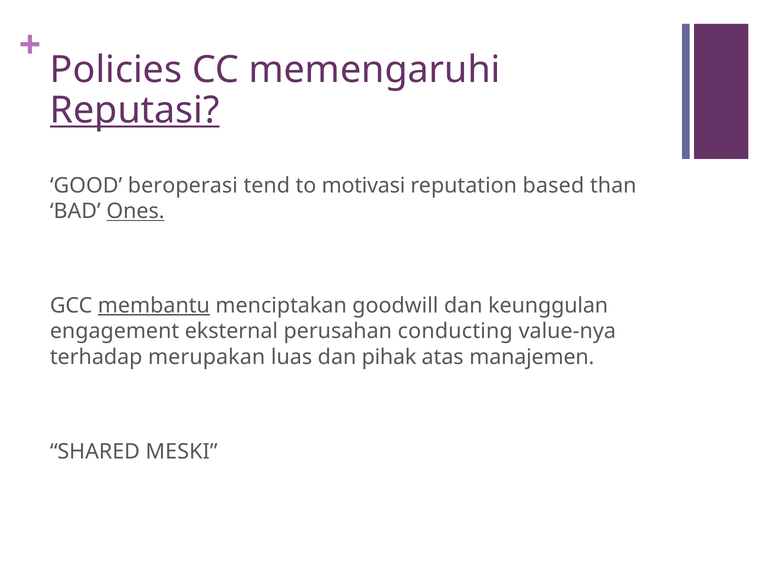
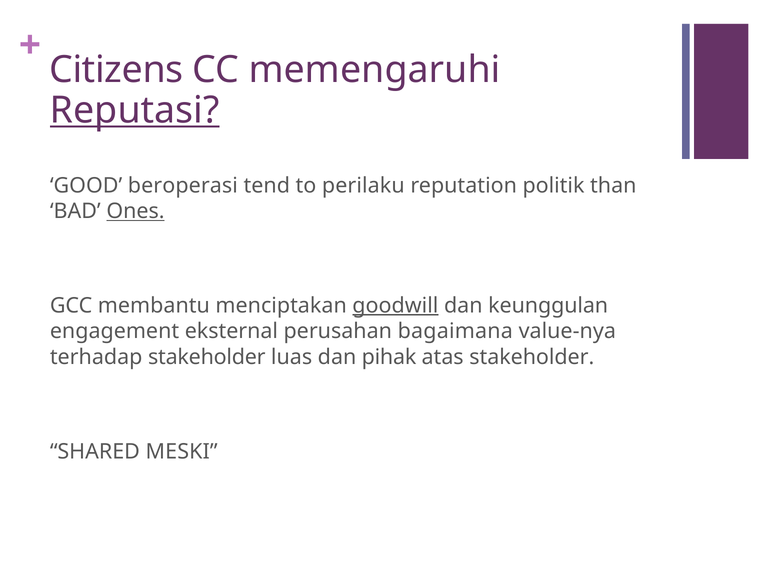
Policies: Policies -> Citizens
motivasi: motivasi -> perilaku
based: based -> politik
membantu underline: present -> none
goodwill underline: none -> present
conducting: conducting -> bagaimana
terhadap merupakan: merupakan -> stakeholder
atas manajemen: manajemen -> stakeholder
